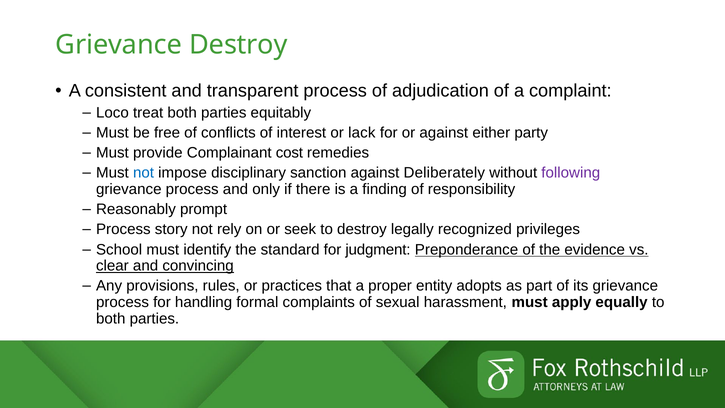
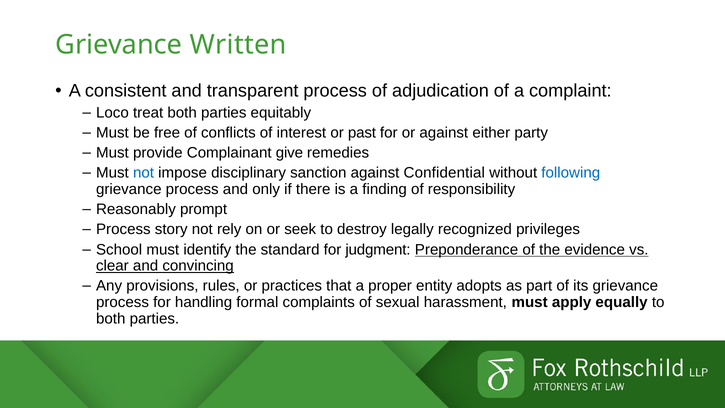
Grievance Destroy: Destroy -> Written
lack: lack -> past
cost: cost -> give
Deliberately: Deliberately -> Confidential
following colour: purple -> blue
